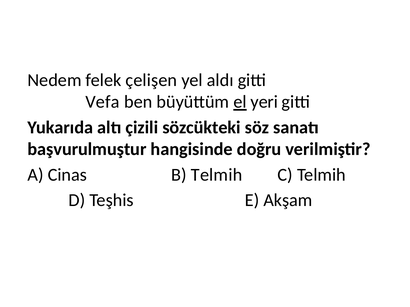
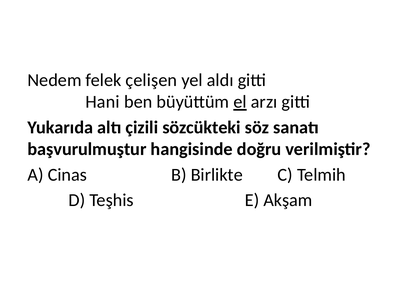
Vefa: Vefa -> Hani
yeri: yeri -> arzı
B Telmih: Telmih -> Birlikte
